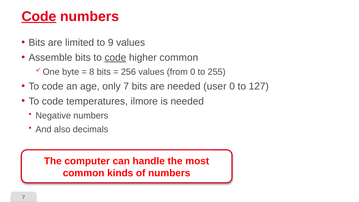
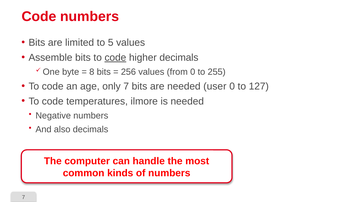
Code at (39, 16) underline: present -> none
9: 9 -> 5
higher common: common -> decimals
